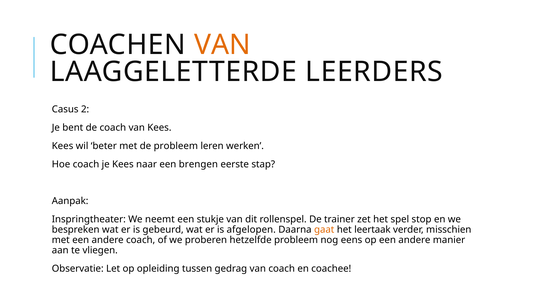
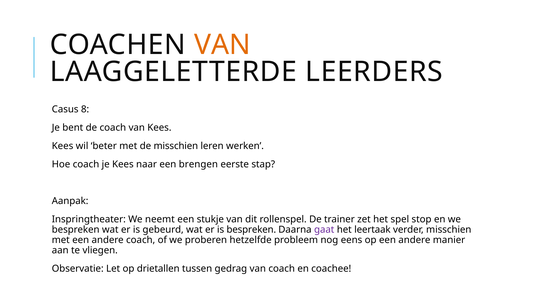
2: 2 -> 8
de probleem: probleem -> misschien
is afgelopen: afgelopen -> bespreken
gaat colour: orange -> purple
opleiding: opleiding -> drietallen
